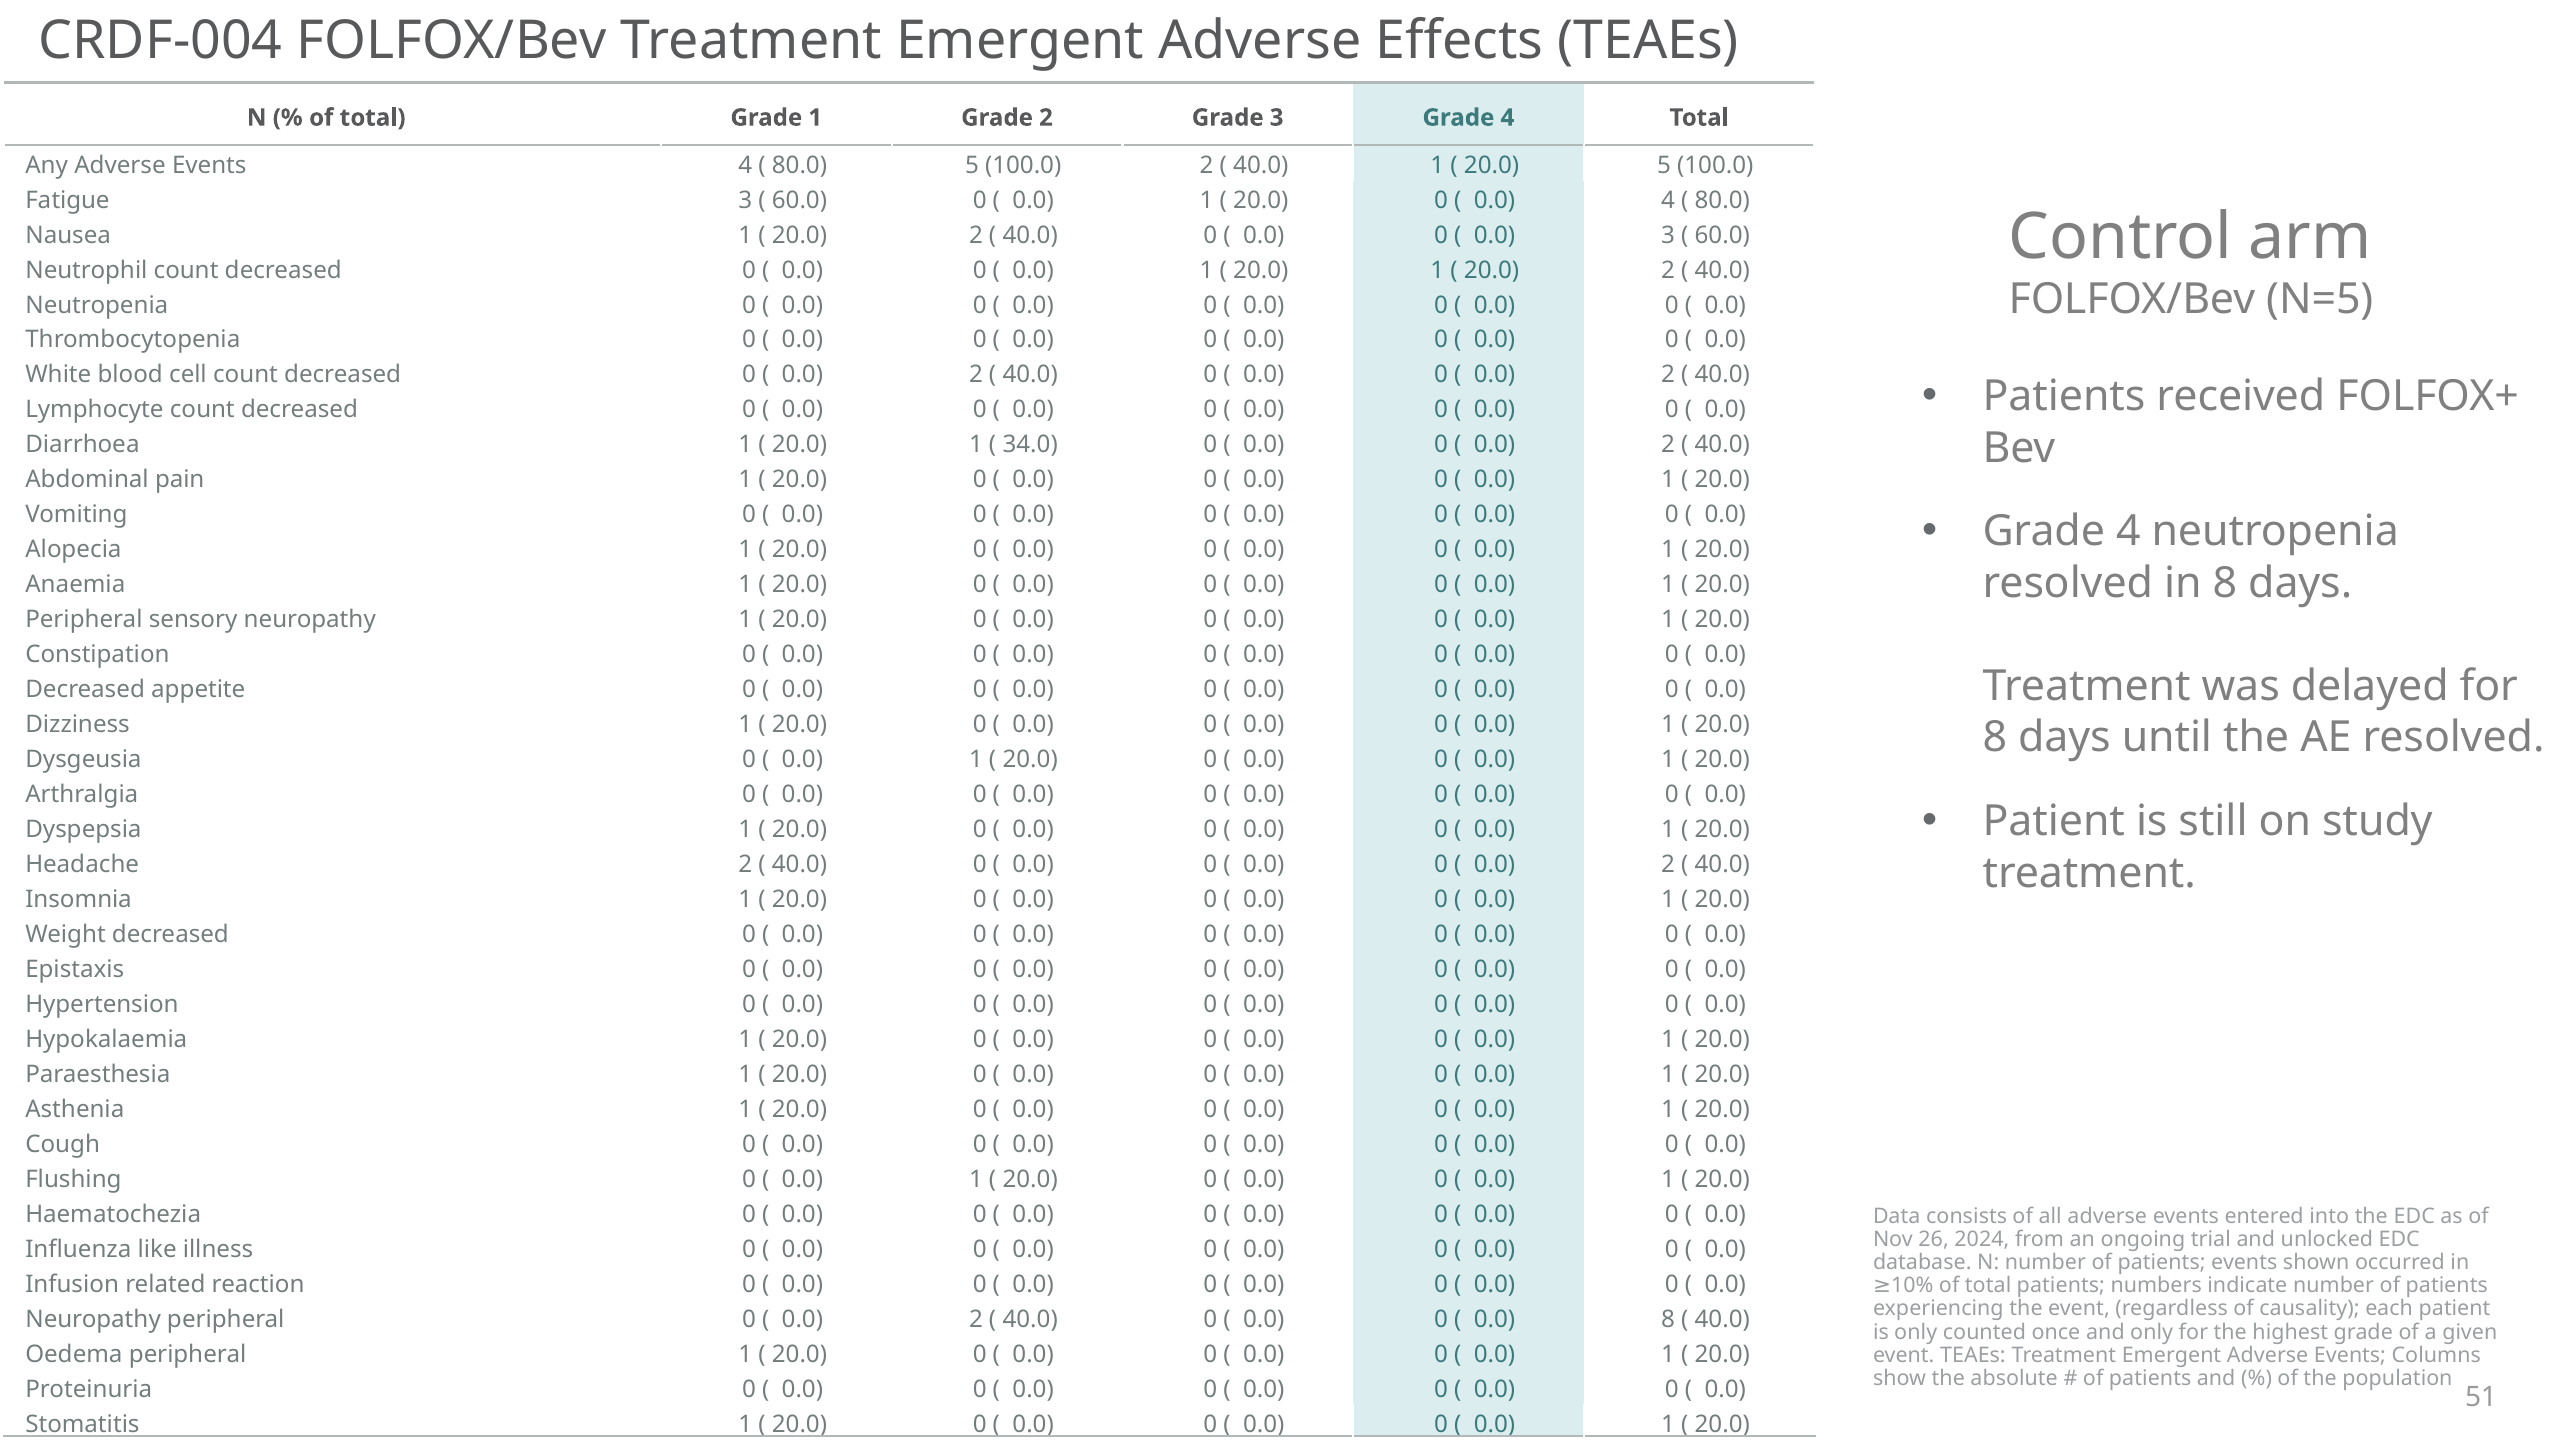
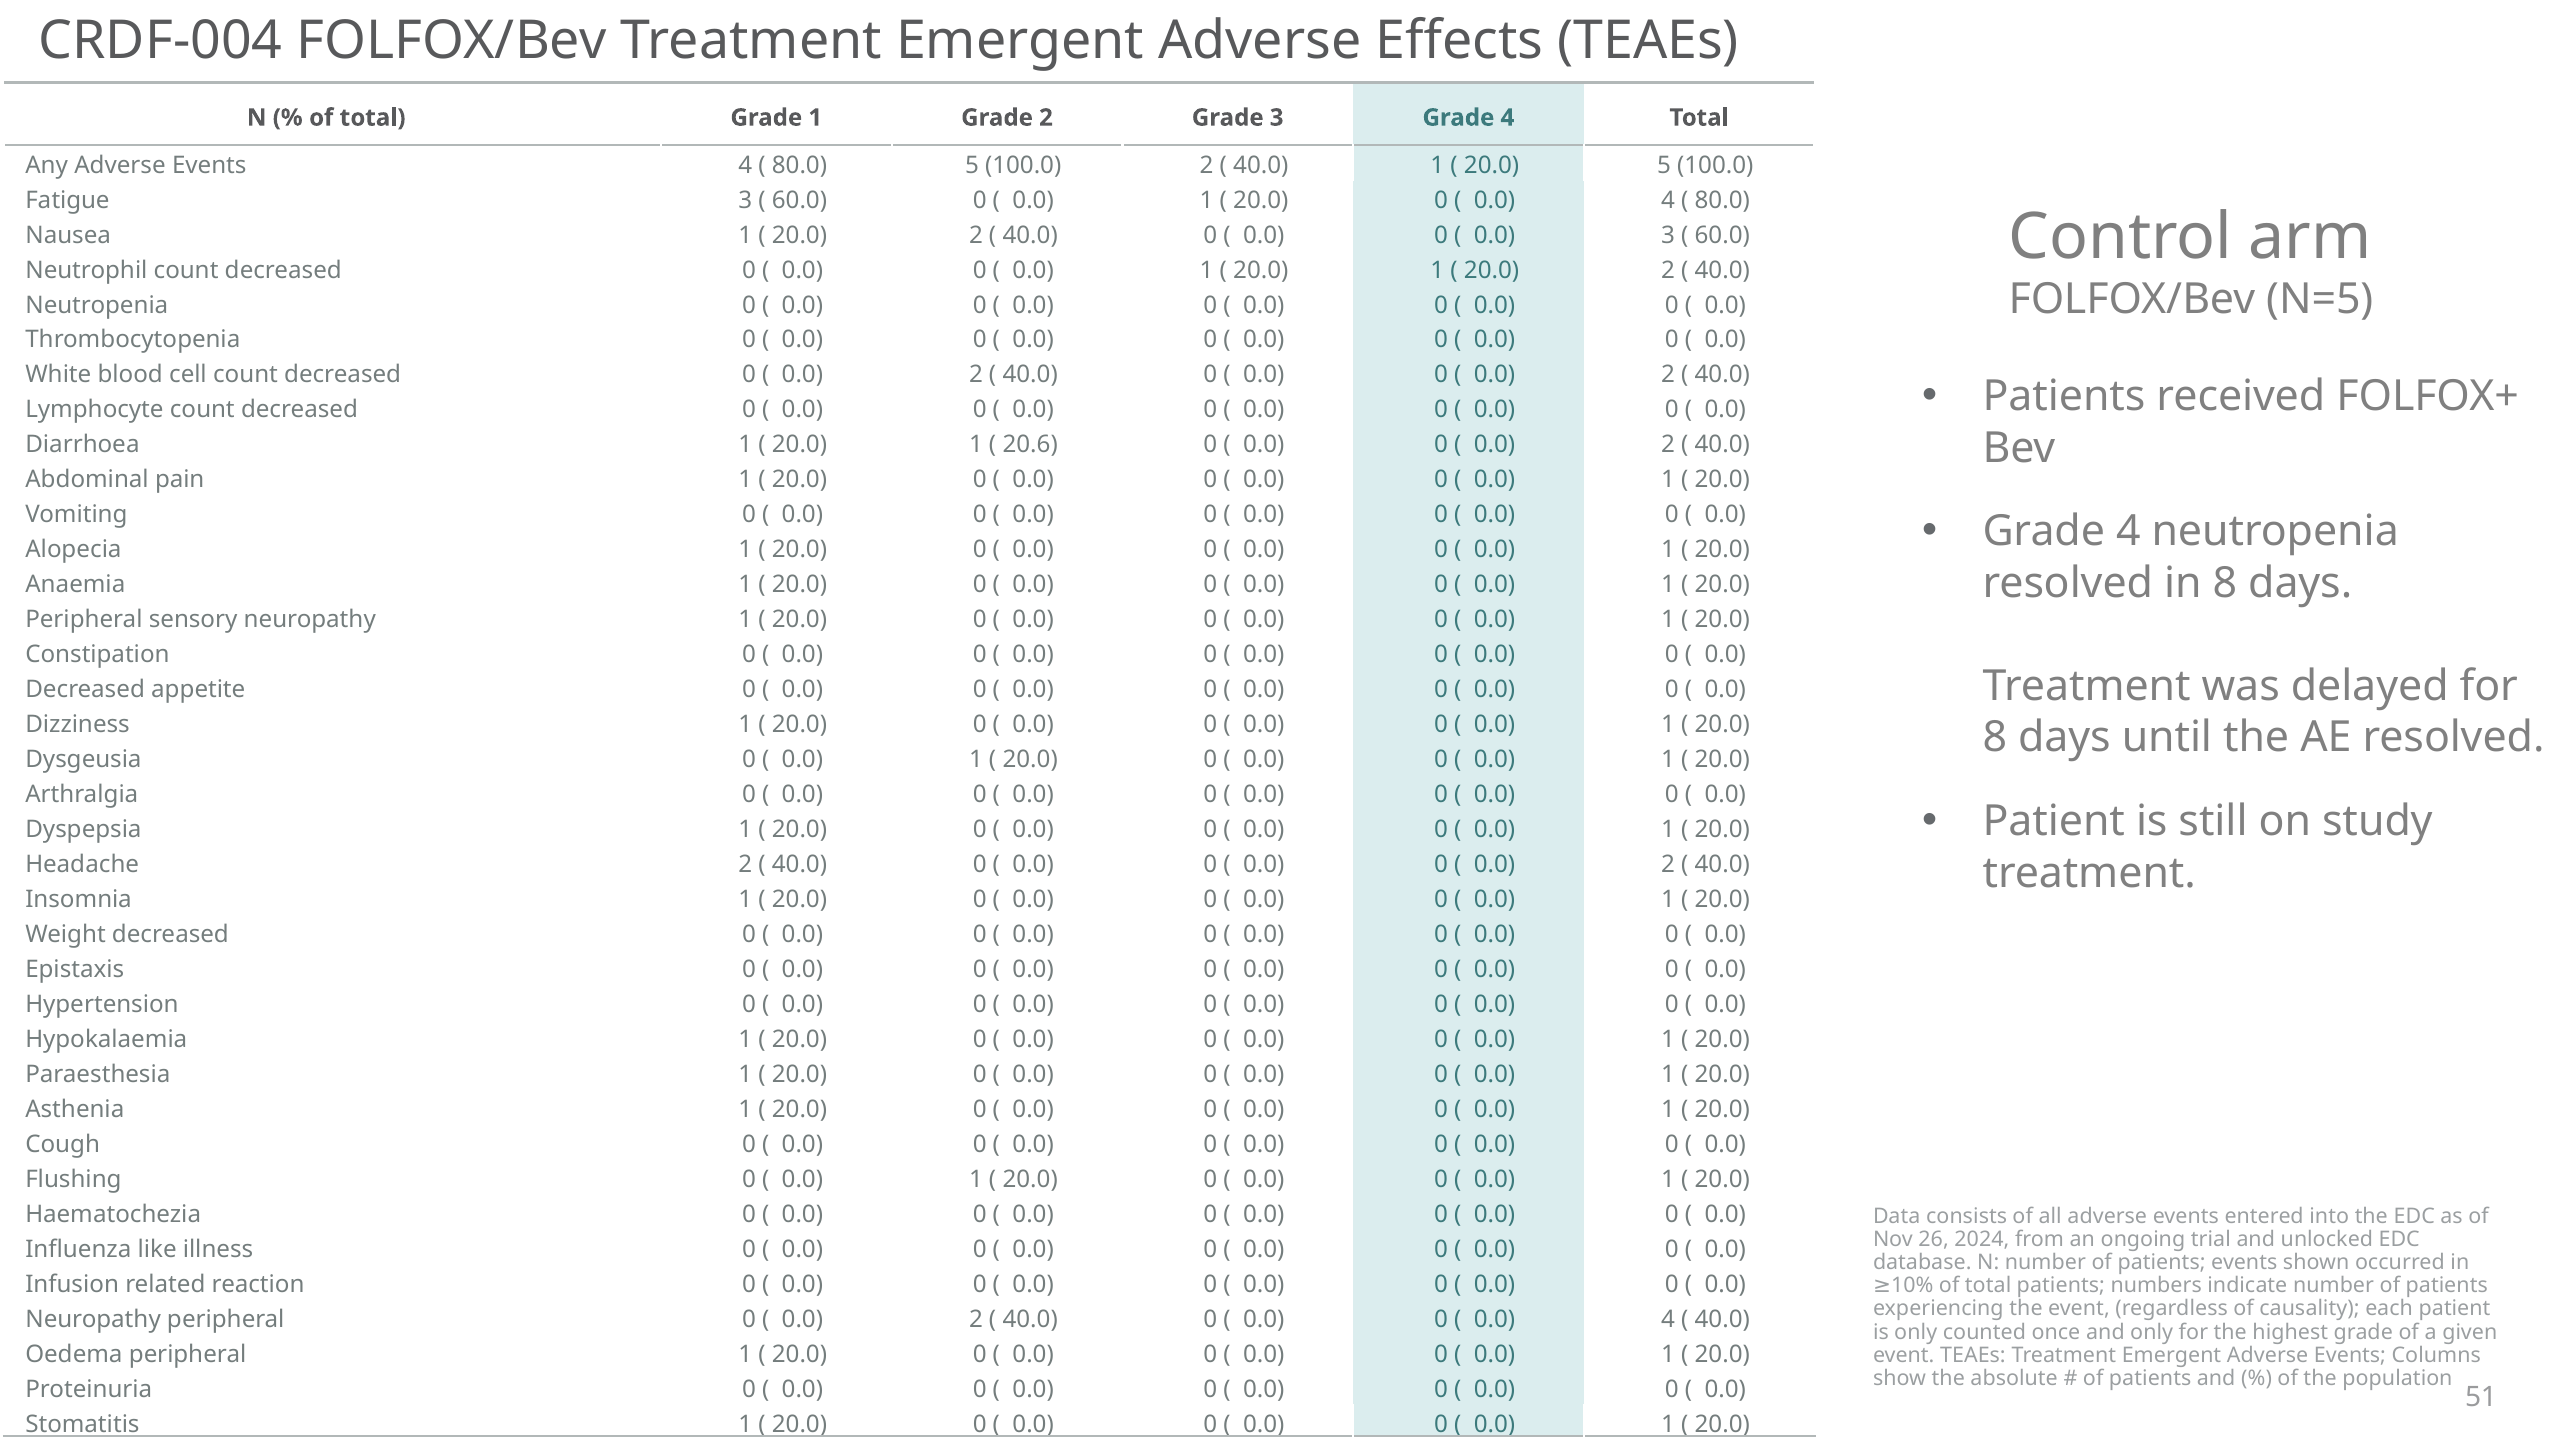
34.0: 34.0 -> 20.6
8 at (1668, 1320): 8 -> 4
